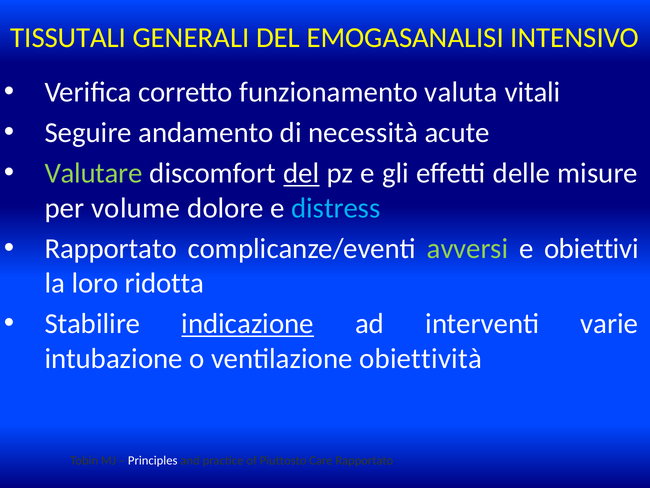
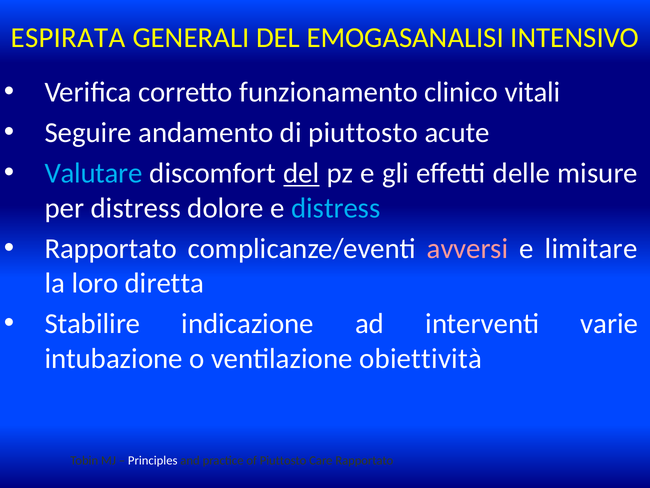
TISSUTALI: TISSUTALI -> ESPIRATA
valuta: valuta -> clinico
di necessità: necessità -> piuttosto
Valutare colour: light green -> light blue
per volume: volume -> distress
avversi colour: light green -> pink
obiettivi: obiettivi -> limitare
ridotta: ridotta -> diretta
indicazione underline: present -> none
